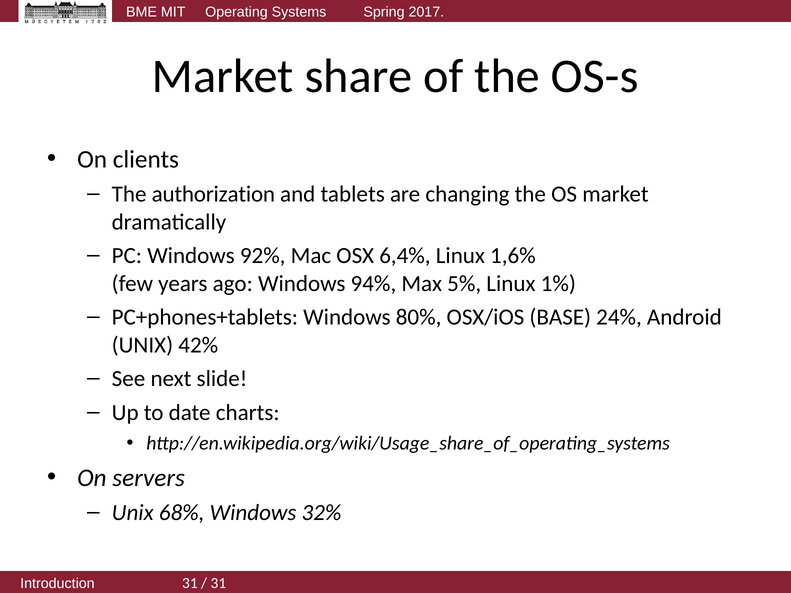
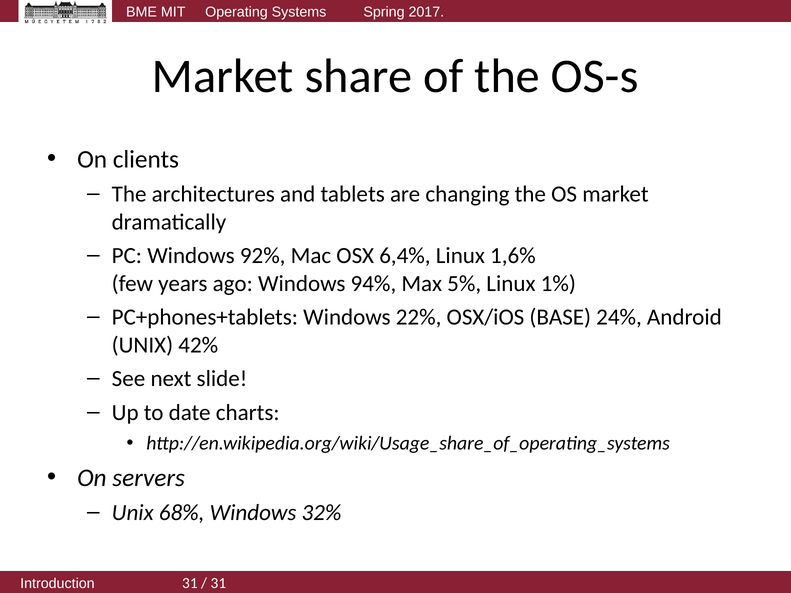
authorization: authorization -> architectures
80%: 80% -> 22%
